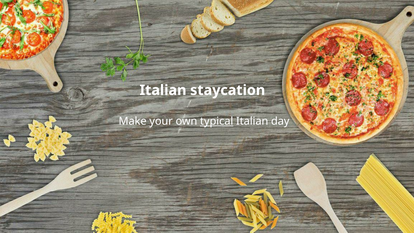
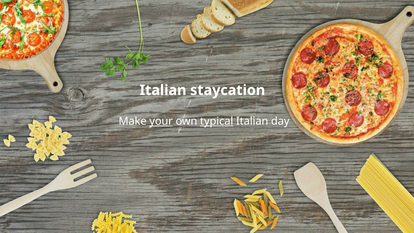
your underline: none -> present
